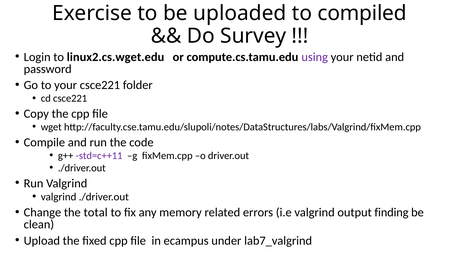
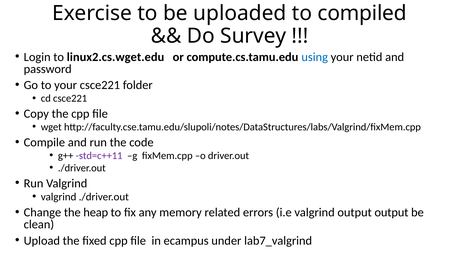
using colour: purple -> blue
total: total -> heap
output finding: finding -> output
